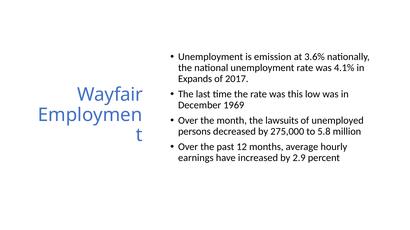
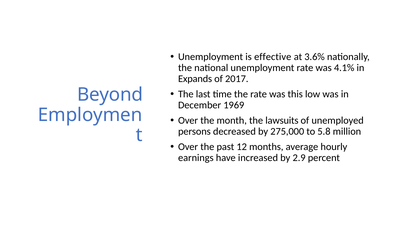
emission: emission -> effective
Wayfair: Wayfair -> Beyond
